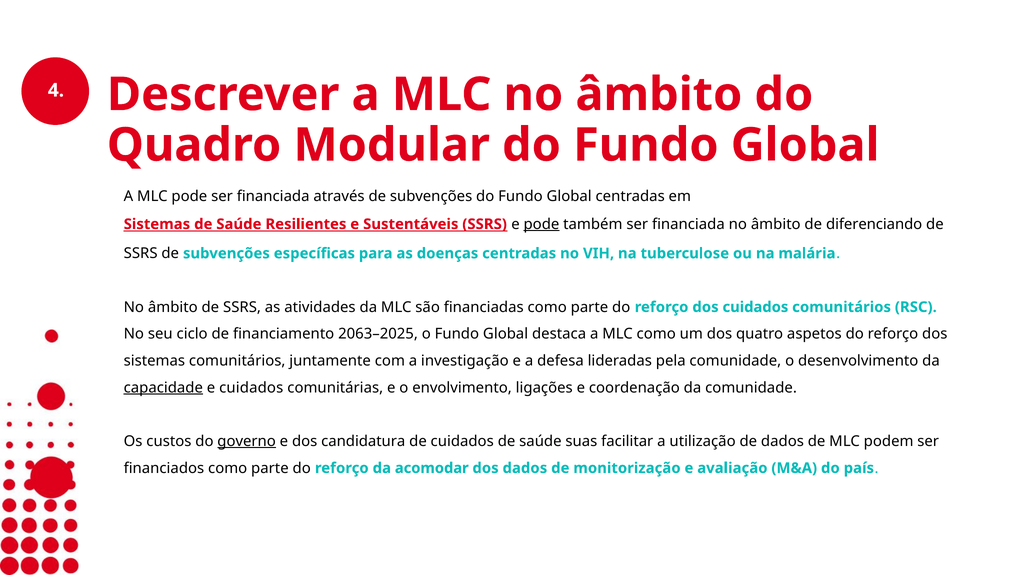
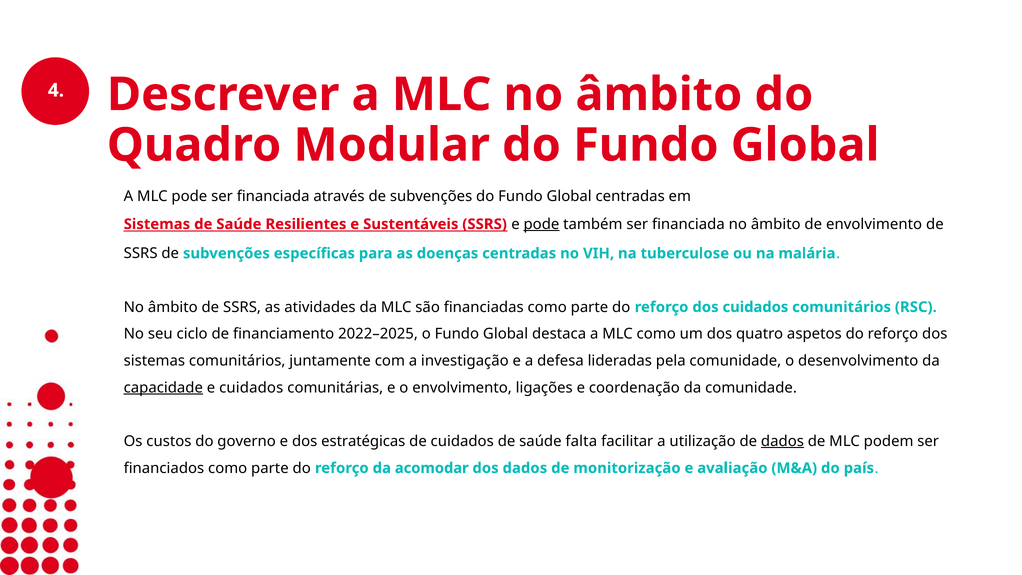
de diferenciando: diferenciando -> envolvimento
2063–2025: 2063–2025 -> 2022–2025
governo underline: present -> none
candidatura: candidatura -> estratégicas
suas: suas -> falta
dados at (782, 441) underline: none -> present
